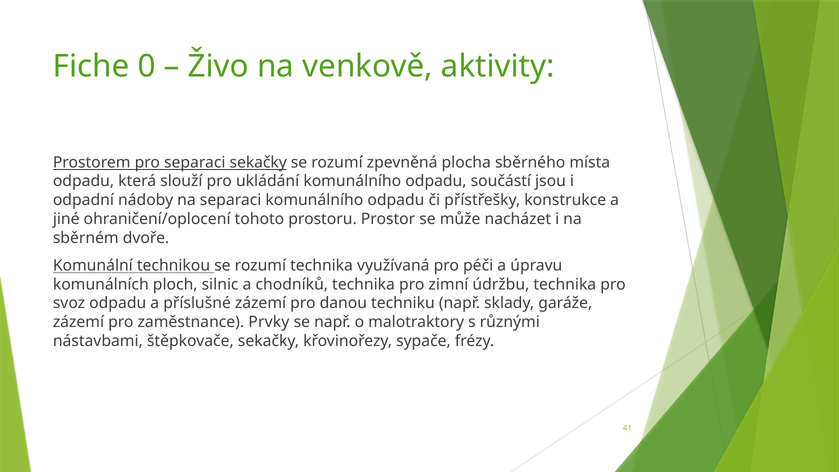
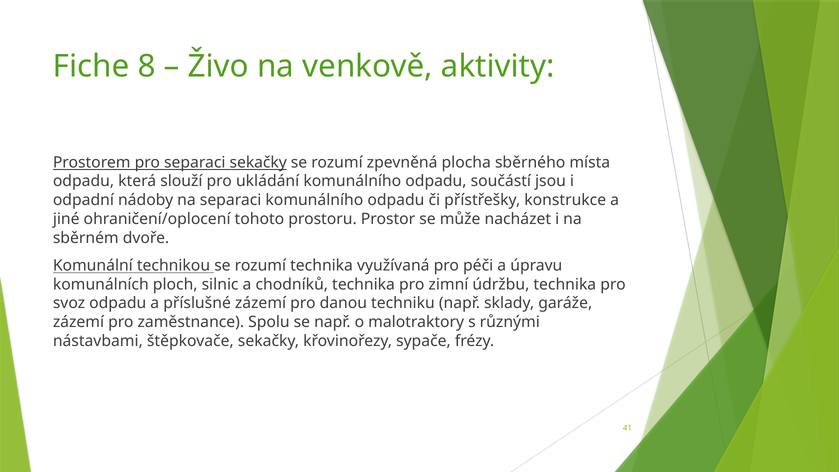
0: 0 -> 8
Prvky: Prvky -> Spolu
